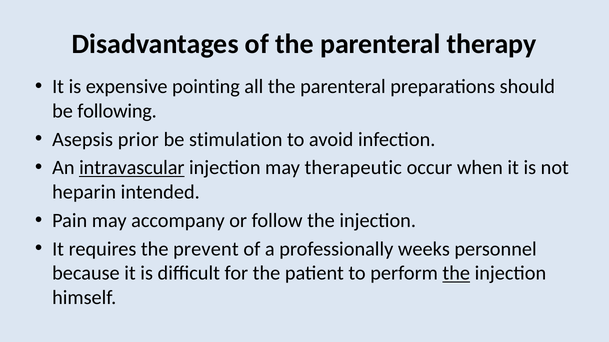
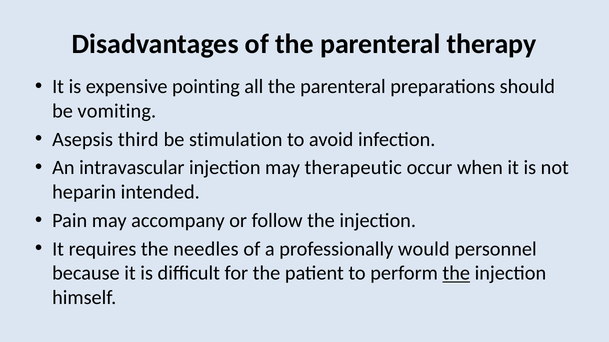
following: following -> vomiting
prior: prior -> third
intravascular underline: present -> none
prevent: prevent -> needles
weeks: weeks -> would
